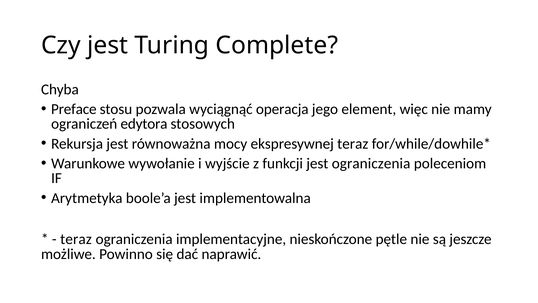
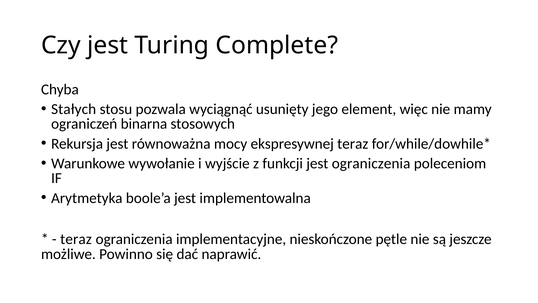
Preface: Preface -> Stałych
operacja: operacja -> usunięty
edytora: edytora -> binarna
